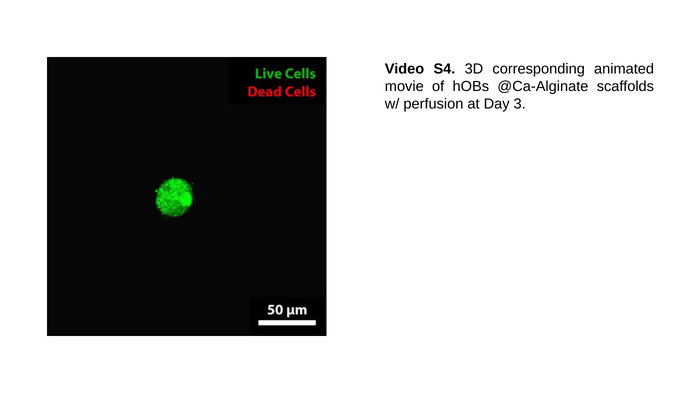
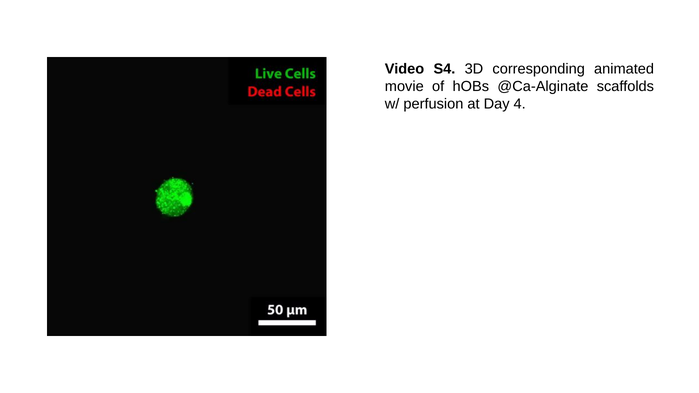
3: 3 -> 4
